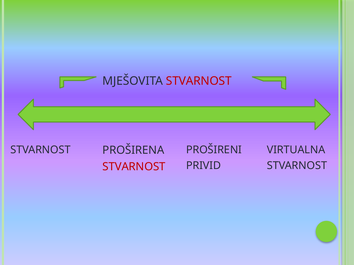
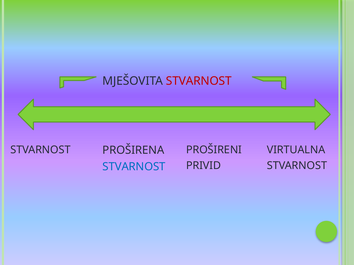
STVARNOST at (134, 167) colour: red -> blue
